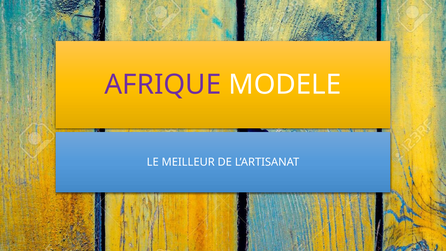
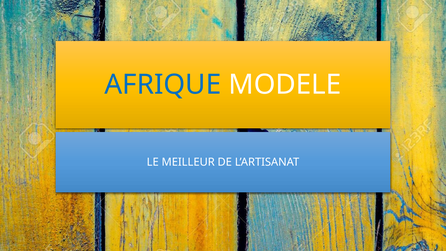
AFRIQUE colour: purple -> blue
